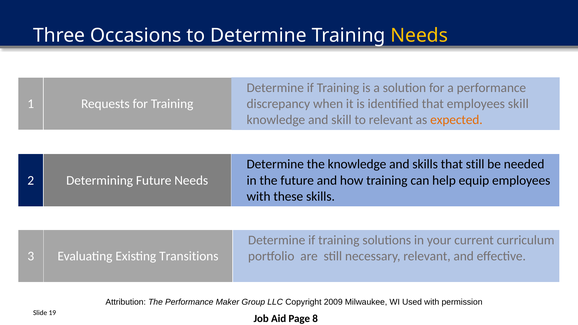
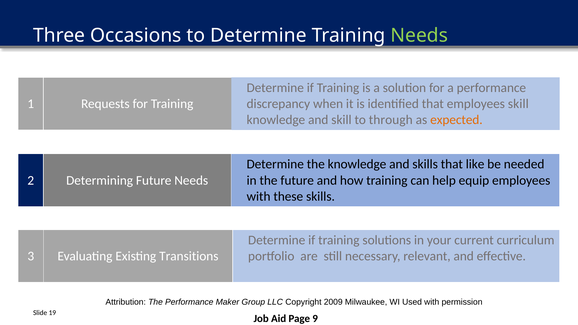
Needs at (419, 35) colour: yellow -> light green
to relevant: relevant -> through
that still: still -> like
8: 8 -> 9
